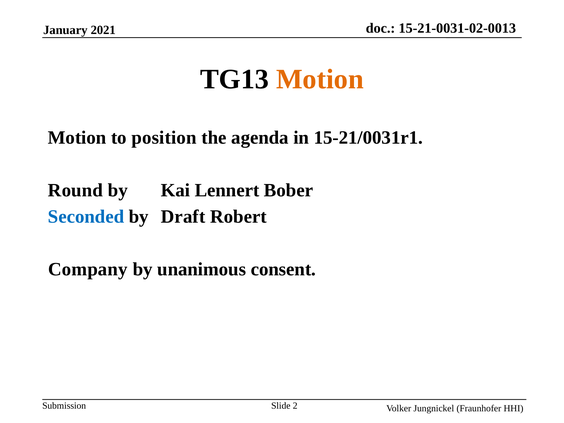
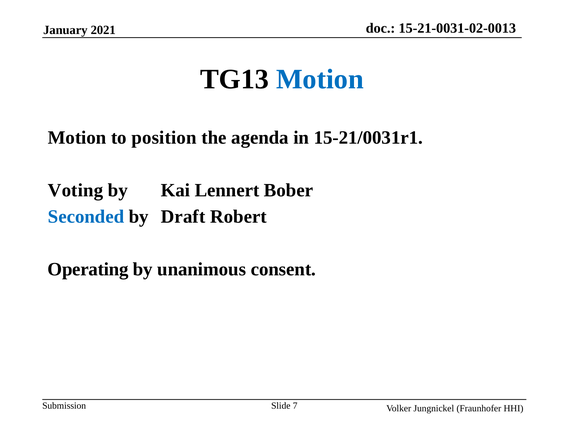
Motion at (320, 79) colour: orange -> blue
Round: Round -> Voting
Company: Company -> Operating
2: 2 -> 7
